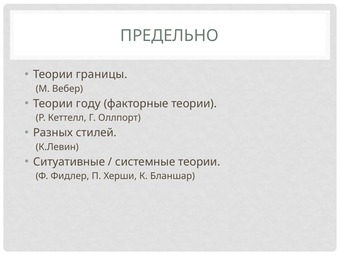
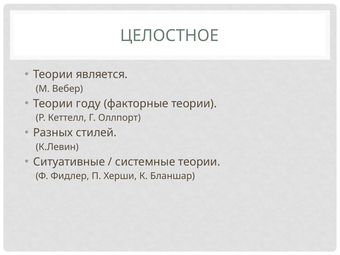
ПРЕДЕЛЬНО: ПРЕДЕЛЬНО -> ЦЕЛОСТНОЕ
границы: границы -> является
